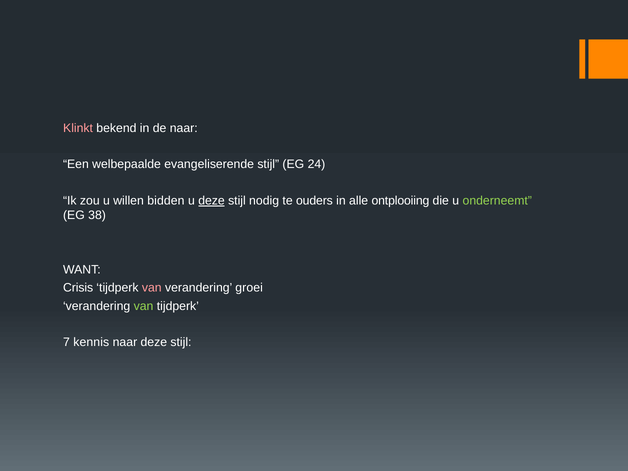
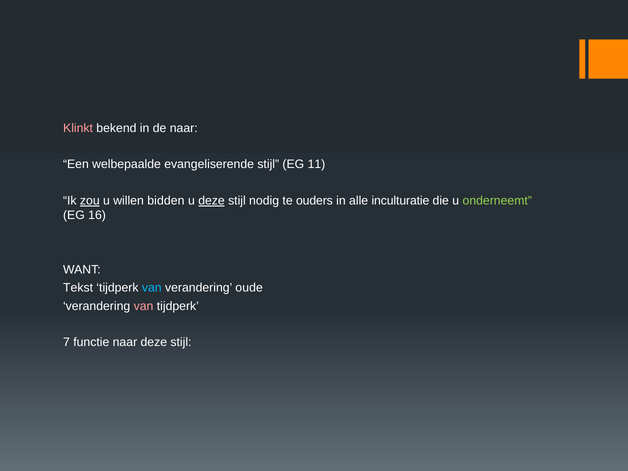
24: 24 -> 11
zou underline: none -> present
ontplooiing: ontplooiing -> inculturatie
38: 38 -> 16
Crisis: Crisis -> Tekst
van at (152, 288) colour: pink -> light blue
groei: groei -> oude
van at (144, 306) colour: light green -> pink
kennis: kennis -> functie
